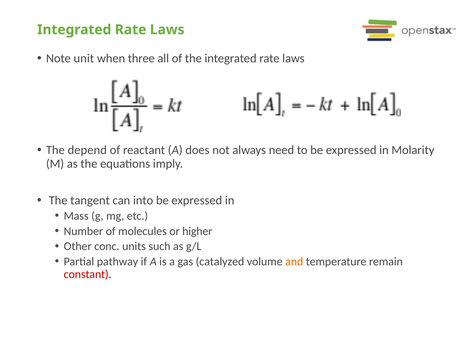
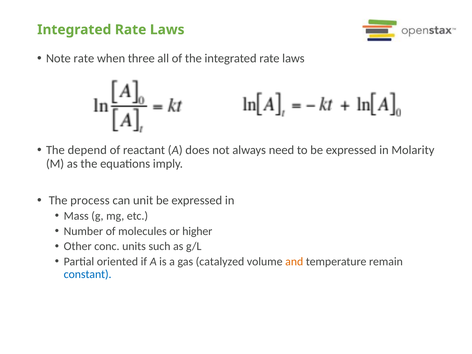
Note unit: unit -> rate
tangent: tangent -> process
into: into -> unit
pathway: pathway -> oriented
constant colour: red -> blue
